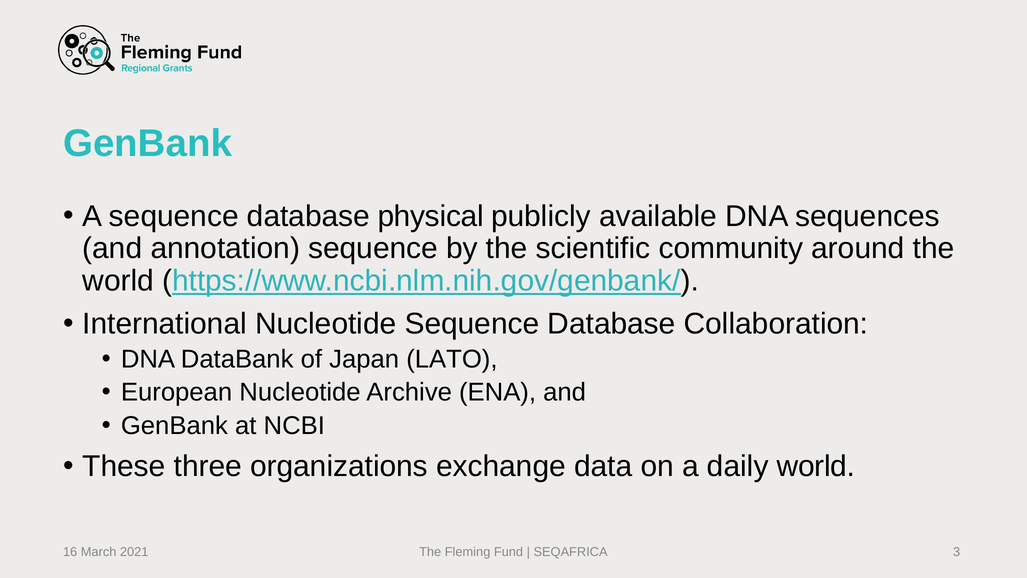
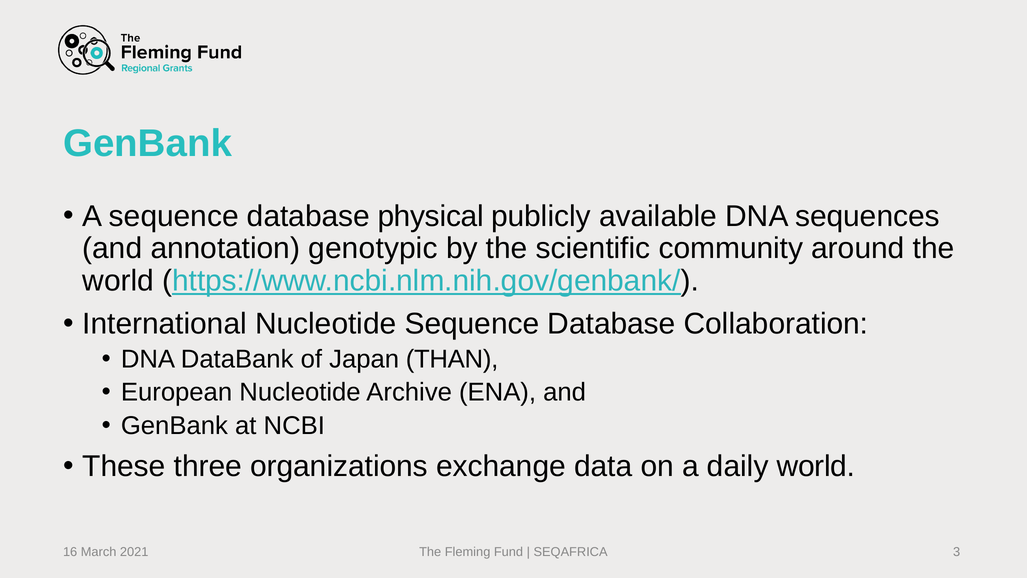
annotation sequence: sequence -> genotypic
LATO: LATO -> THAN
